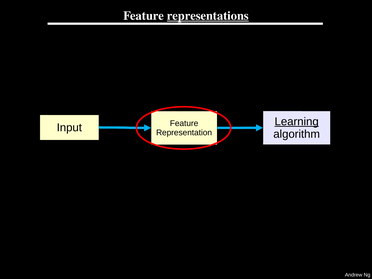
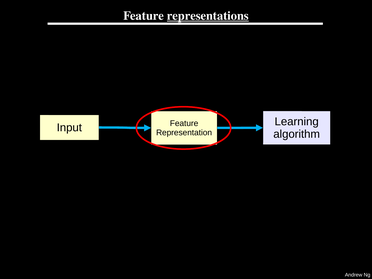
Learning underline: present -> none
